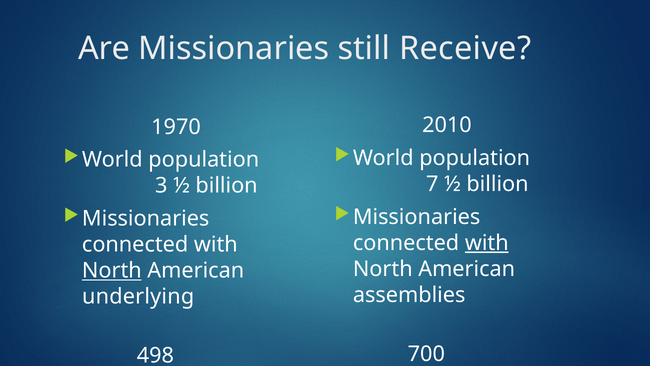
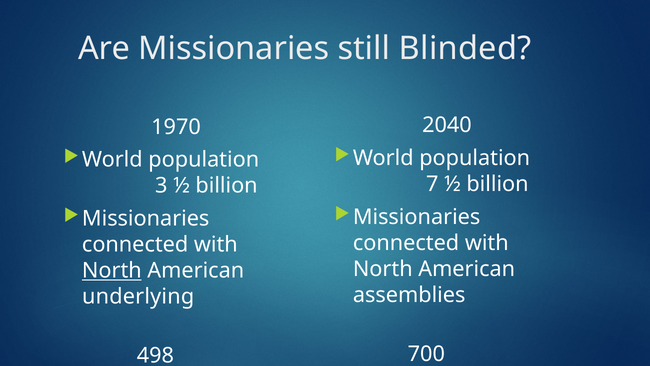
Receive: Receive -> Blinded
2010: 2010 -> 2040
with at (487, 243) underline: present -> none
